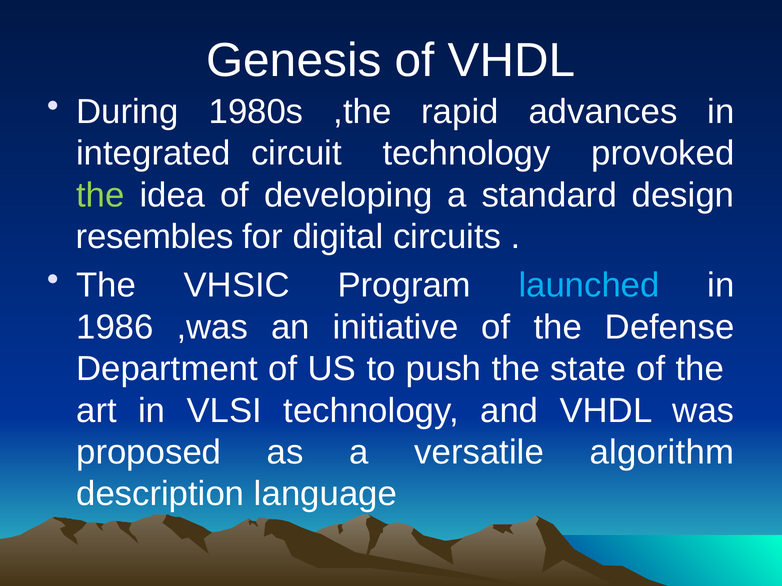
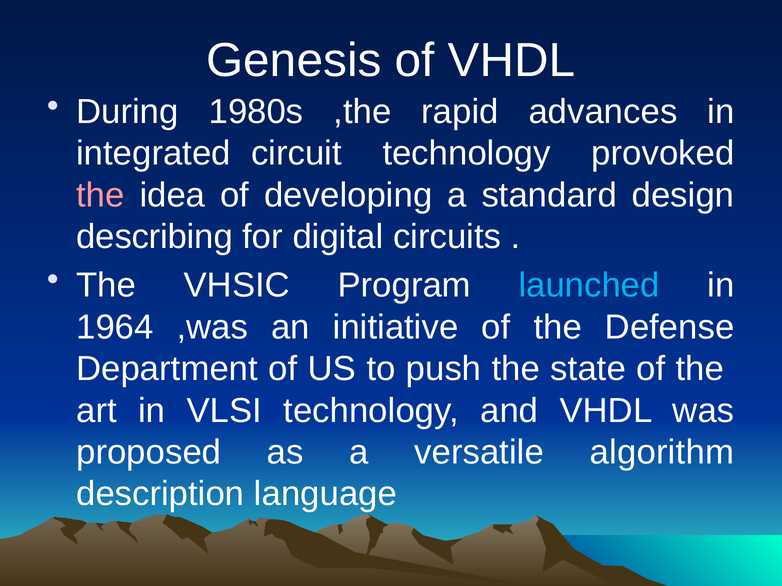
the at (100, 195) colour: light green -> pink
resembles: resembles -> describing
1986: 1986 -> 1964
